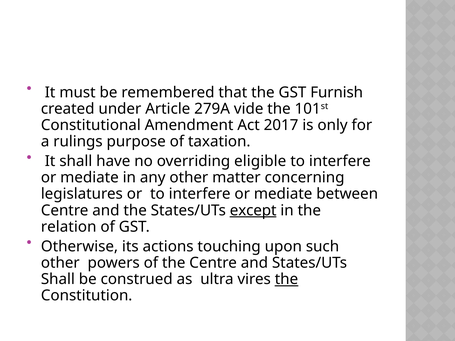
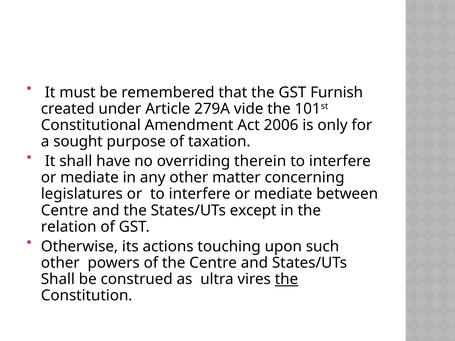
2017: 2017 -> 2006
rulings: rulings -> sought
eligible: eligible -> therein
except underline: present -> none
